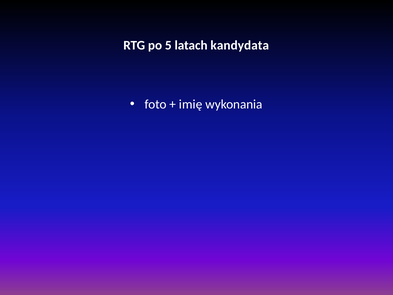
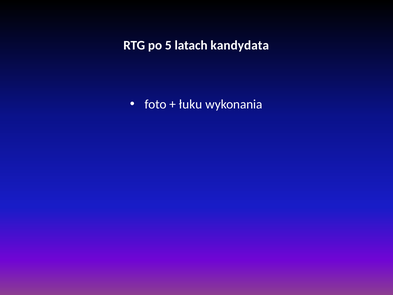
imię: imię -> łuku
